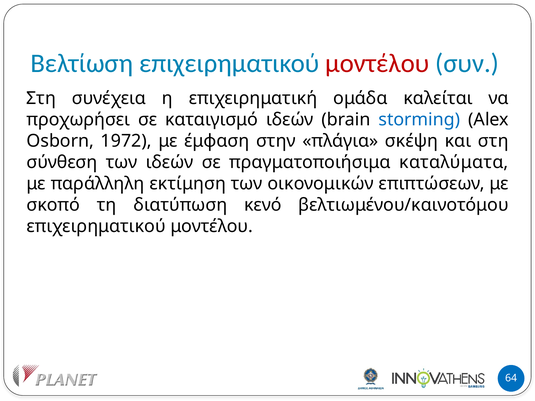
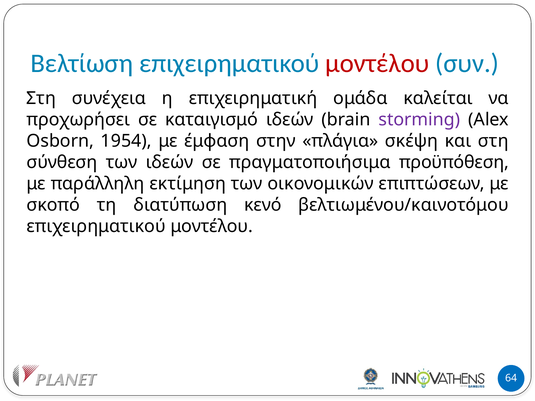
storming colour: blue -> purple
1972: 1972 -> 1954
καταλύματα: καταλύματα -> προϋπόθεση
